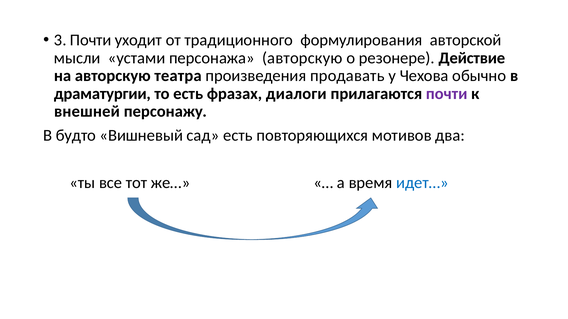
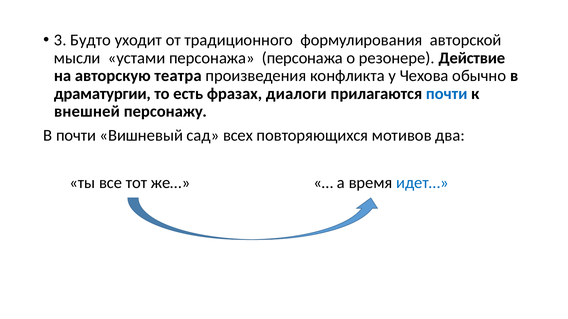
3 Почти: Почти -> Будто
персонажа авторскую: авторскую -> персонажа
продавать: продавать -> конфликта
почти at (447, 94) colour: purple -> blue
В будто: будто -> почти
сад есть: есть -> всех
